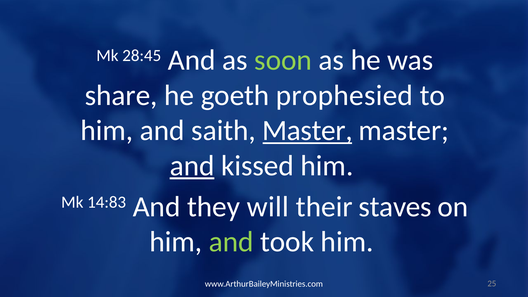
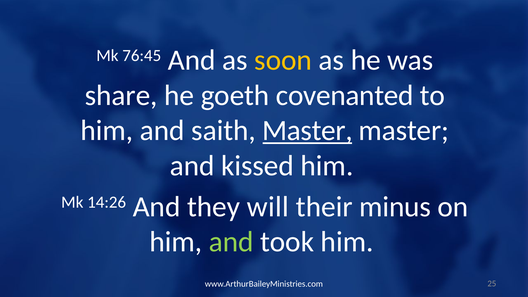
28:45: 28:45 -> 76:45
soon colour: light green -> yellow
prophesied: prophesied -> covenanted
and at (192, 166) underline: present -> none
14:83: 14:83 -> 14:26
staves: staves -> minus
